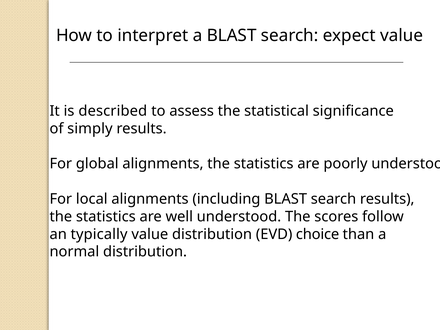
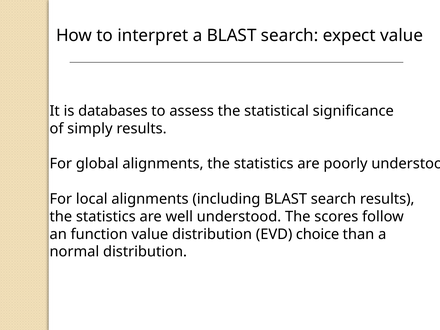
described: described -> databases
typically: typically -> function
